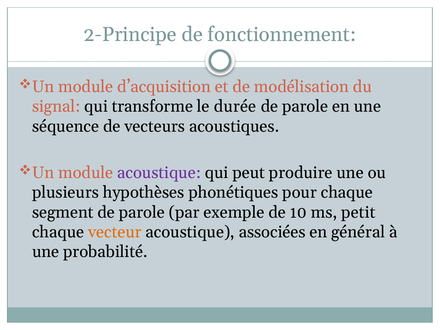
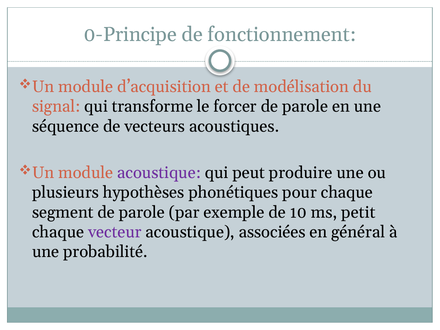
2-Principe: 2-Principe -> 0-Principe
durée: durée -> forcer
vecteur colour: orange -> purple
